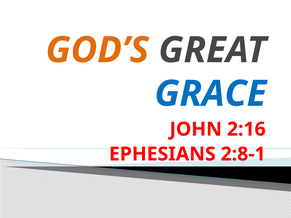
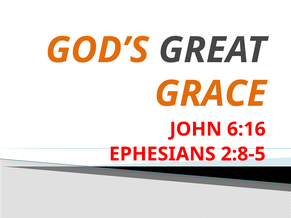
GRACE colour: blue -> orange
2:16: 2:16 -> 6:16
2:8-1: 2:8-1 -> 2:8-5
